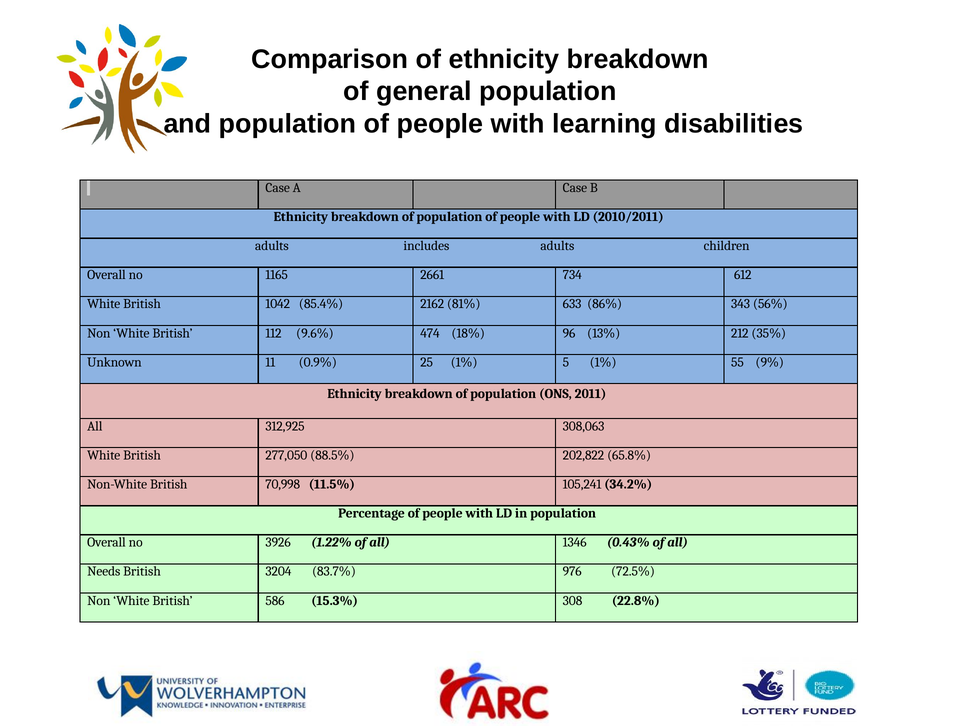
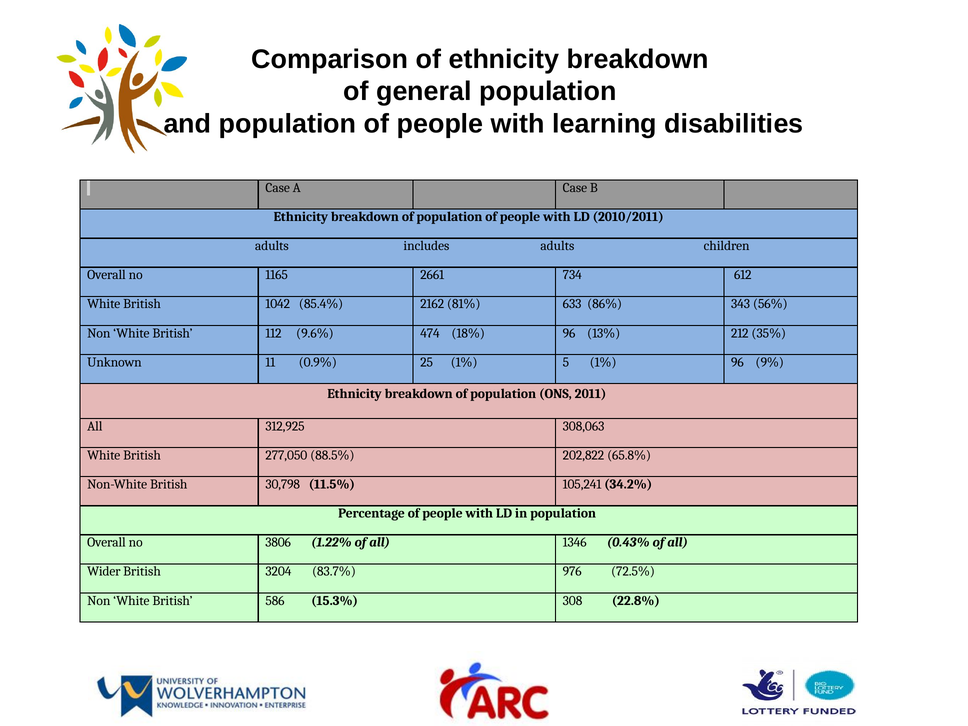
1% 55: 55 -> 96
70,998: 70,998 -> 30,798
3926: 3926 -> 3806
Needs: Needs -> Wider
